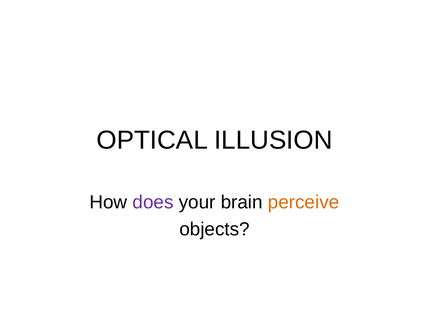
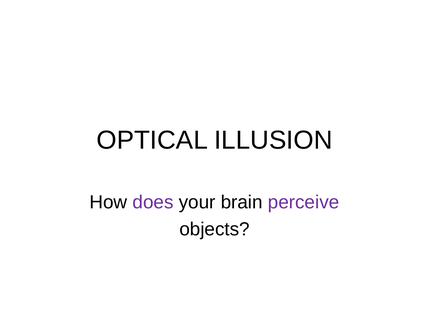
perceive colour: orange -> purple
